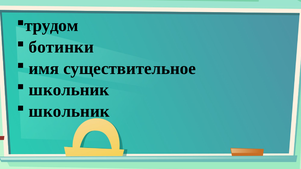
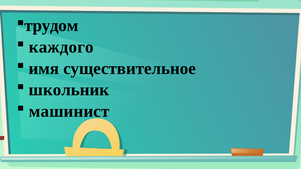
ботинки: ботинки -> каждого
школьник at (69, 111): школьник -> машинист
